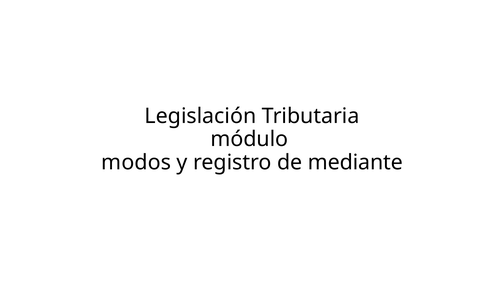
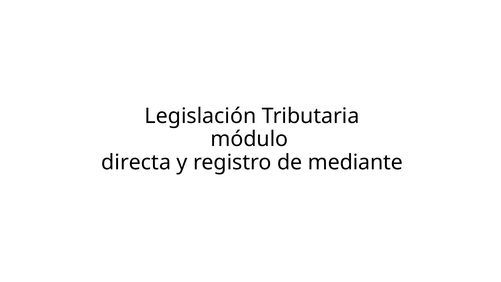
modos: modos -> directa
